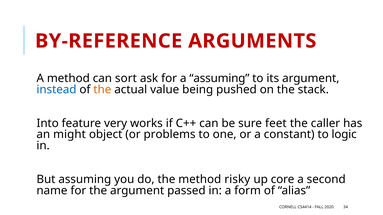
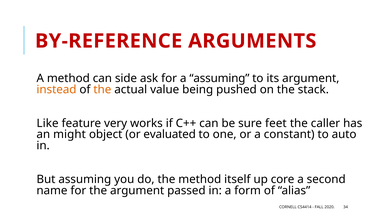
sort: sort -> side
instead colour: blue -> orange
Into: Into -> Like
problems: problems -> evaluated
logic: logic -> auto
risky: risky -> itself
